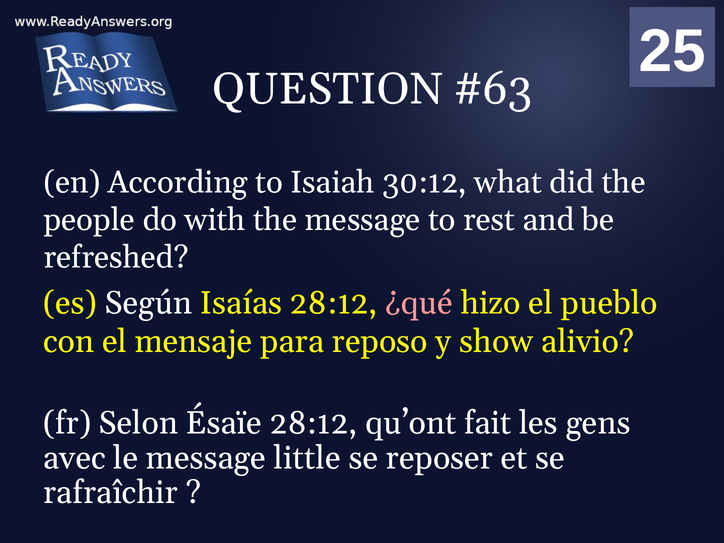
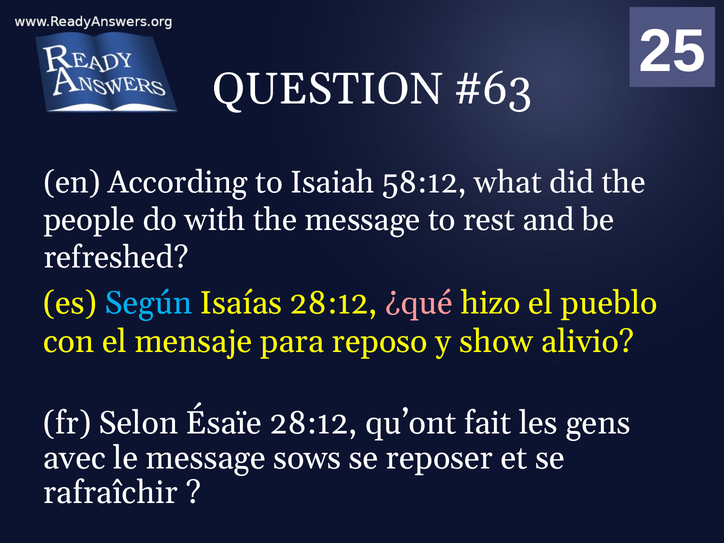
30:12: 30:12 -> 58:12
Según colour: white -> light blue
little: little -> sows
